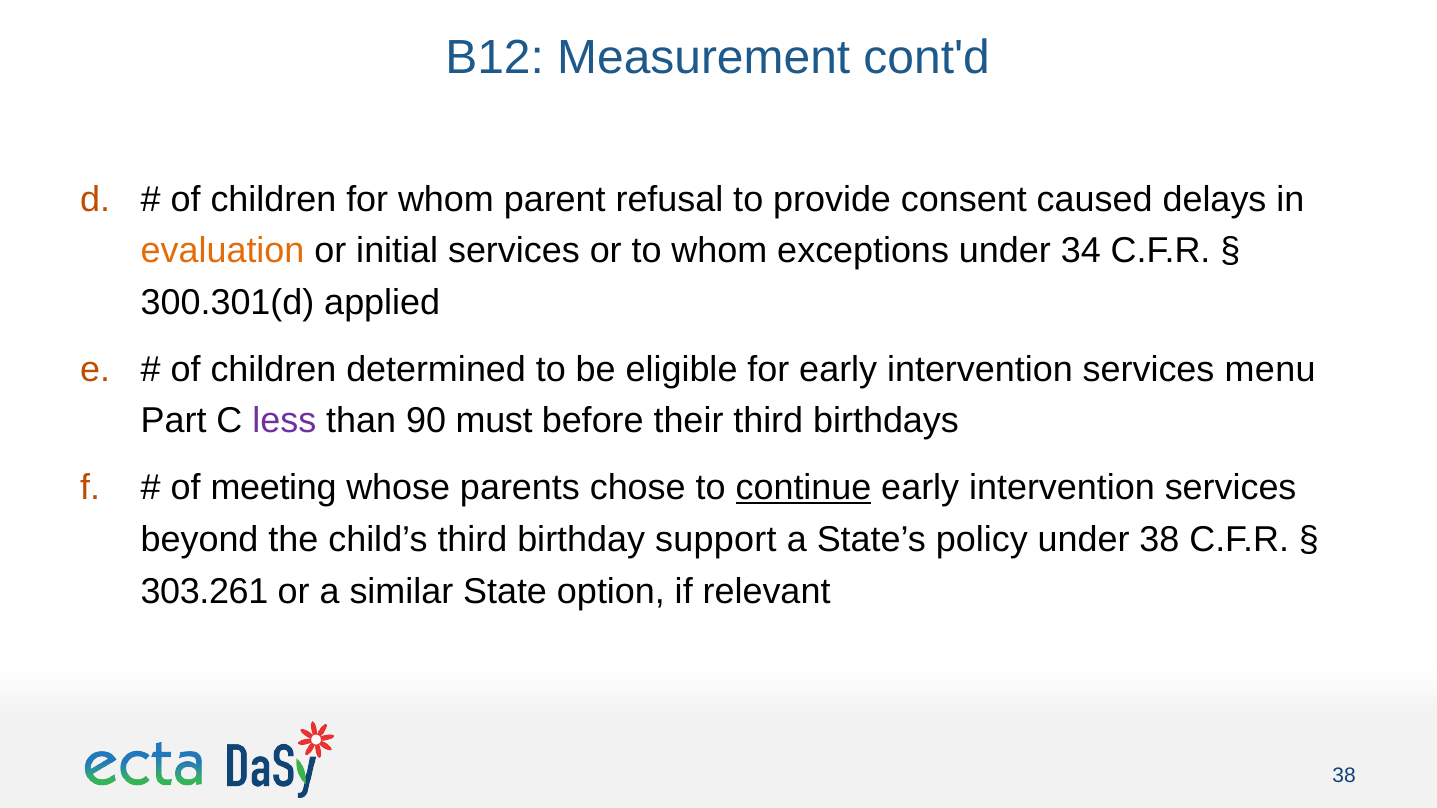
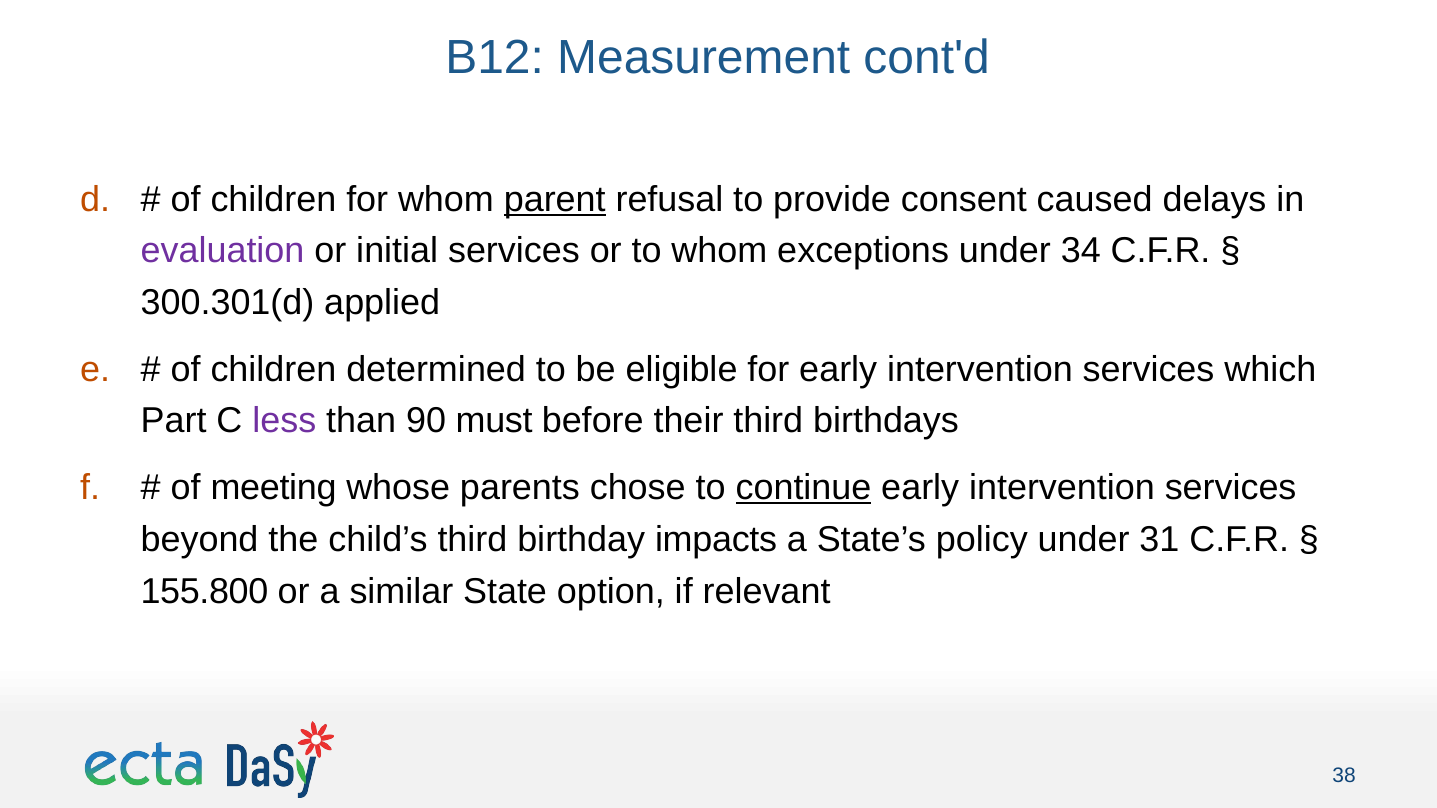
parent underline: none -> present
evaluation colour: orange -> purple
menu: menu -> which
support: support -> impacts
under 38: 38 -> 31
303.261: 303.261 -> 155.800
